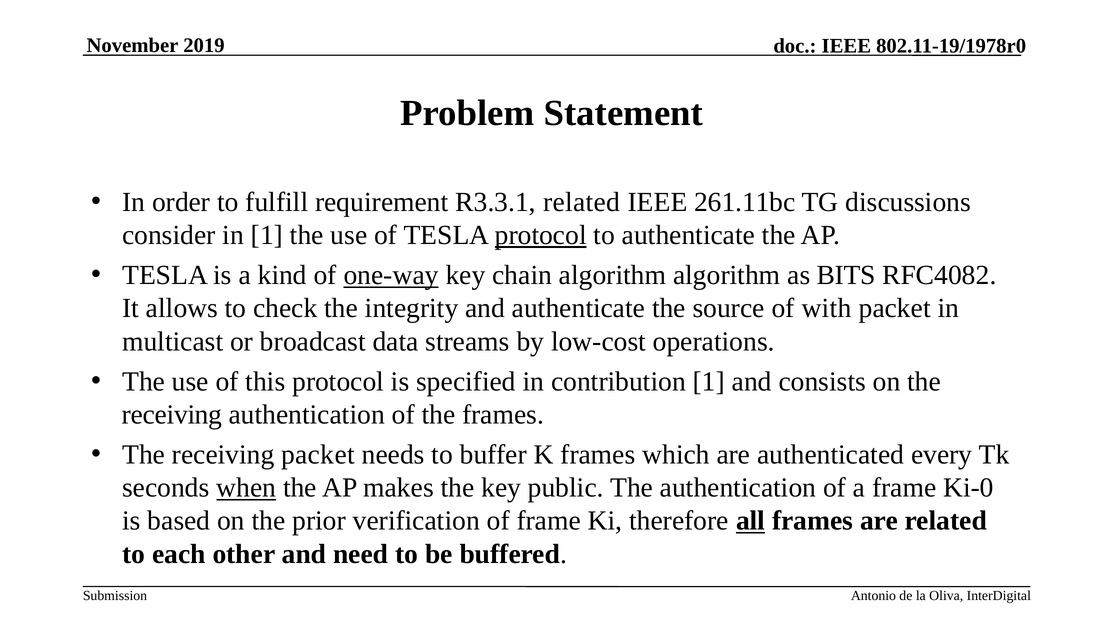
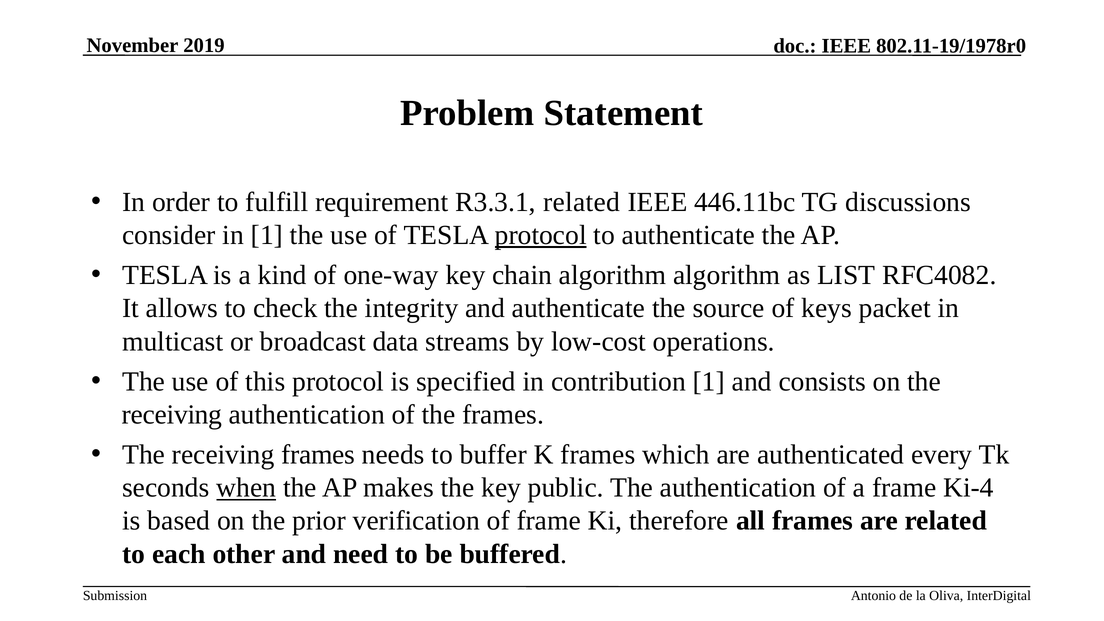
261.11bc: 261.11bc -> 446.11bc
one-way underline: present -> none
BITS: BITS -> LIST
with: with -> keys
receiving packet: packet -> frames
Ki-0: Ki-0 -> Ki-4
all underline: present -> none
